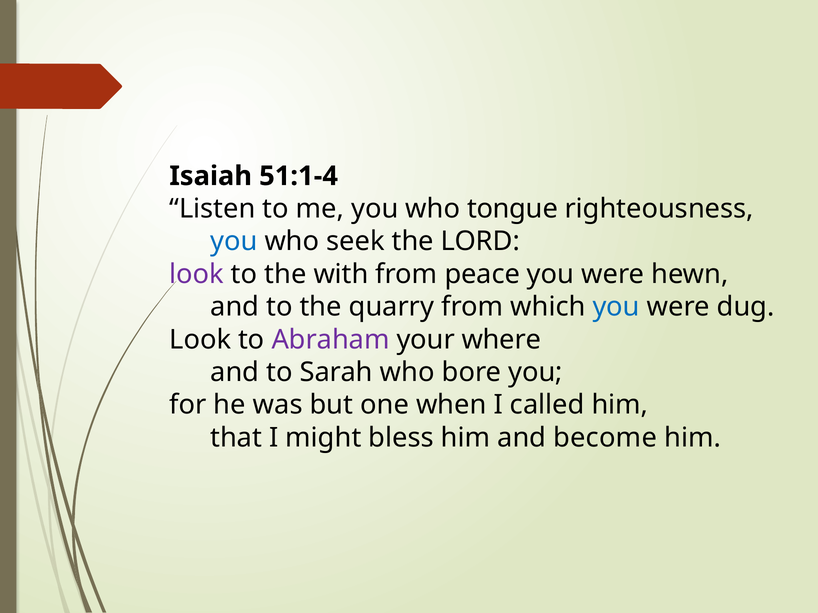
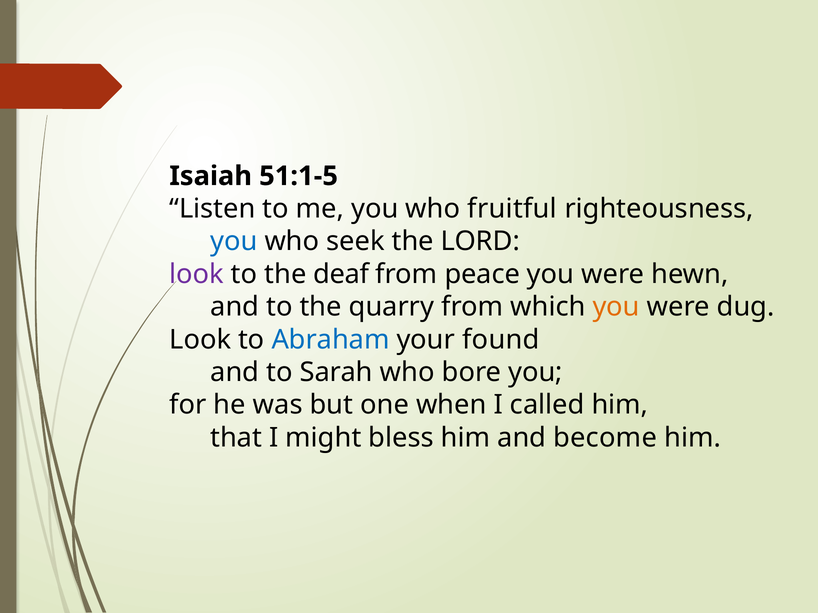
51:1-4: 51:1-4 -> 51:1-5
tongue: tongue -> fruitful
with: with -> deaf
you at (616, 307) colour: blue -> orange
Abraham colour: purple -> blue
where: where -> found
